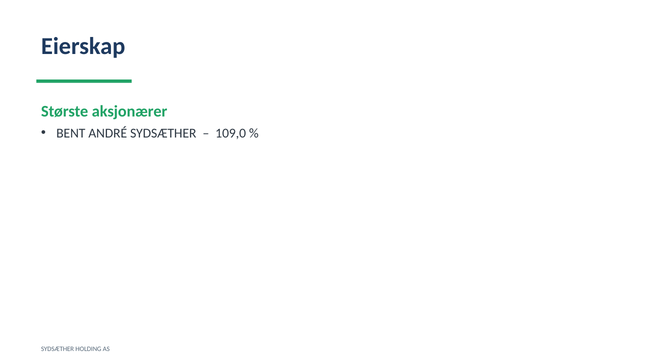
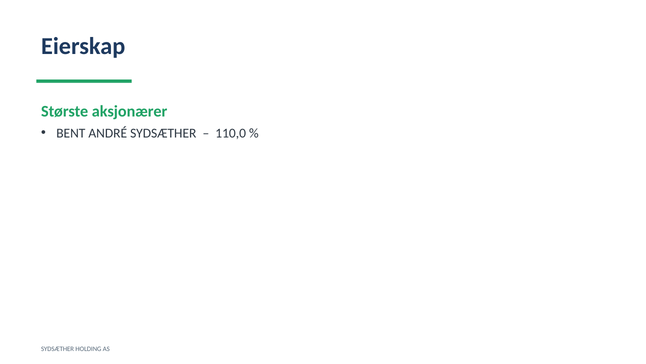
109,0: 109,0 -> 110,0
